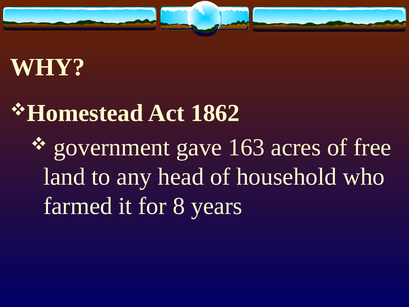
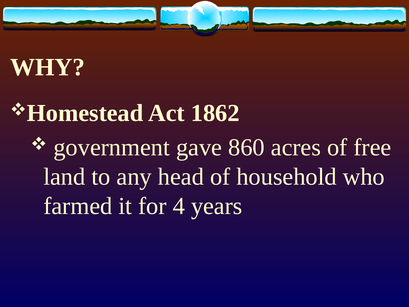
163: 163 -> 860
8: 8 -> 4
